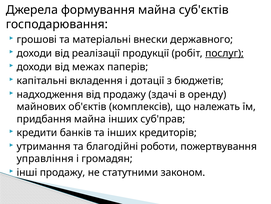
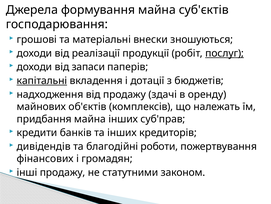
державного: державного -> зношуються
межах: межах -> запаси
капітальні underline: none -> present
утримання: утримання -> дивідендів
управління: управління -> фінансових
